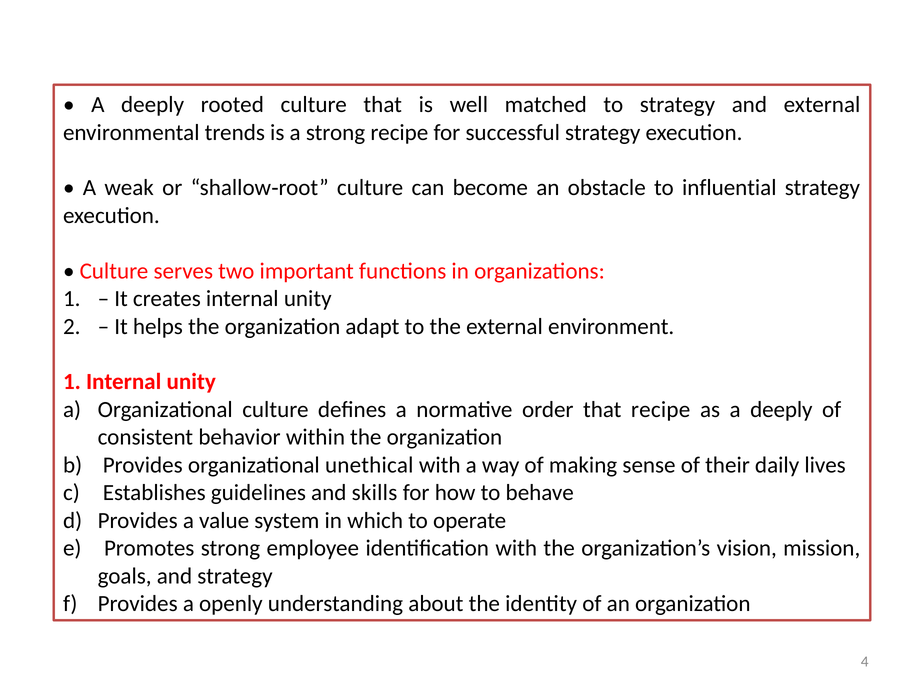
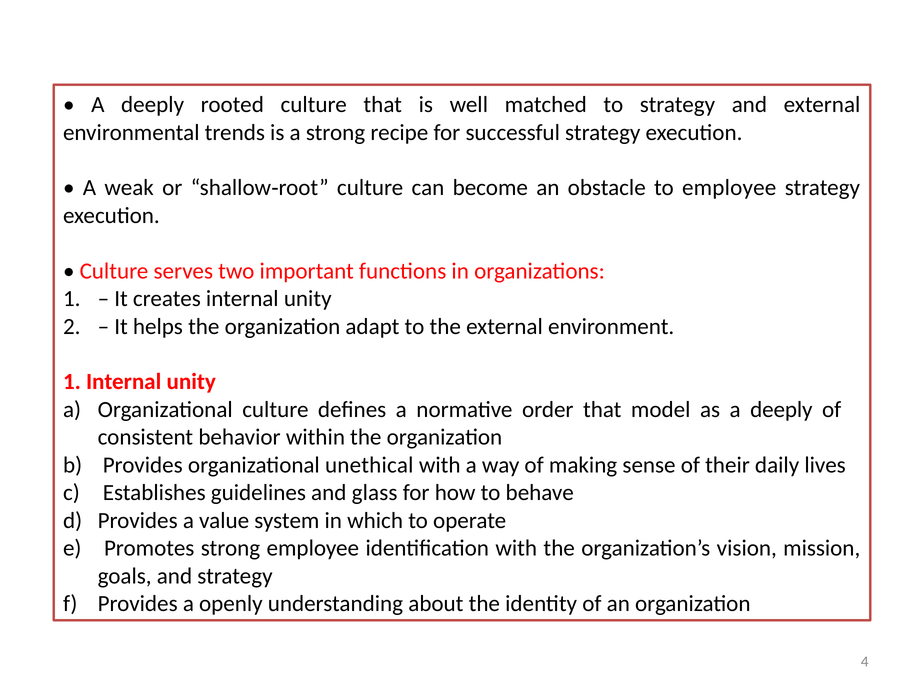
to influential: influential -> employee
that recipe: recipe -> model
skills: skills -> glass
